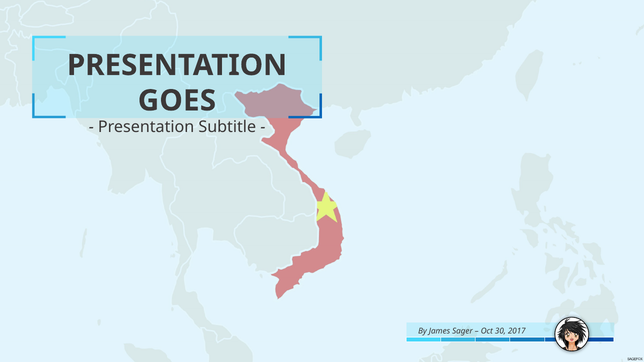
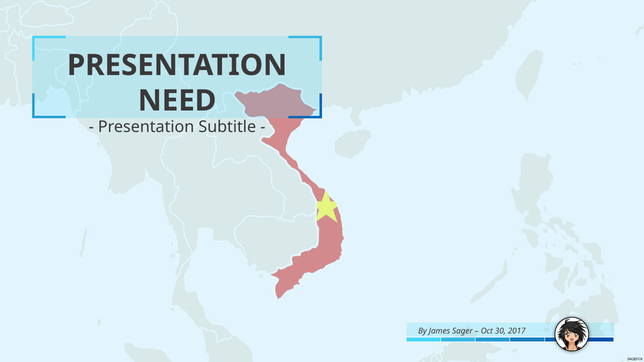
GOES: GOES -> NEED
